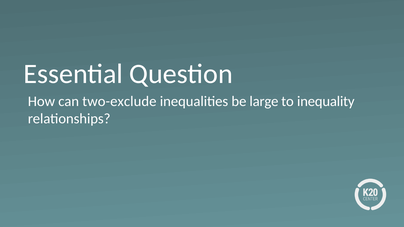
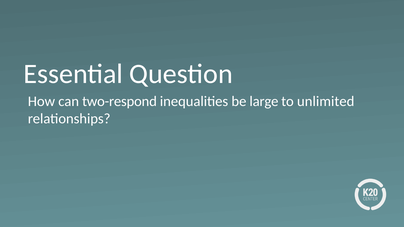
two-exclude: two-exclude -> two-respond
inequality: inequality -> unlimited
